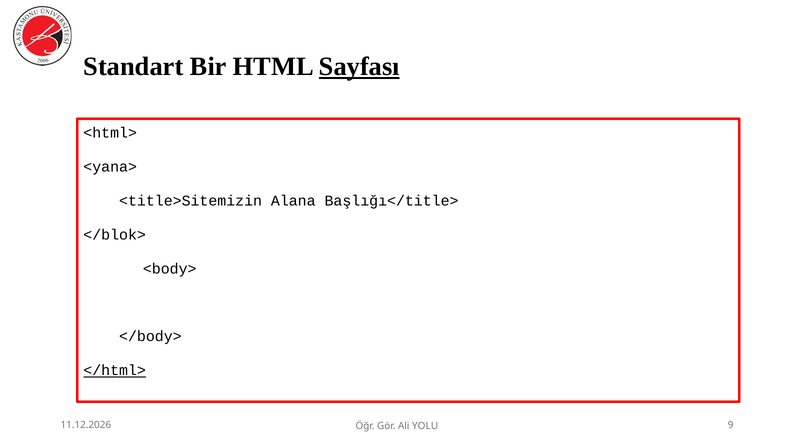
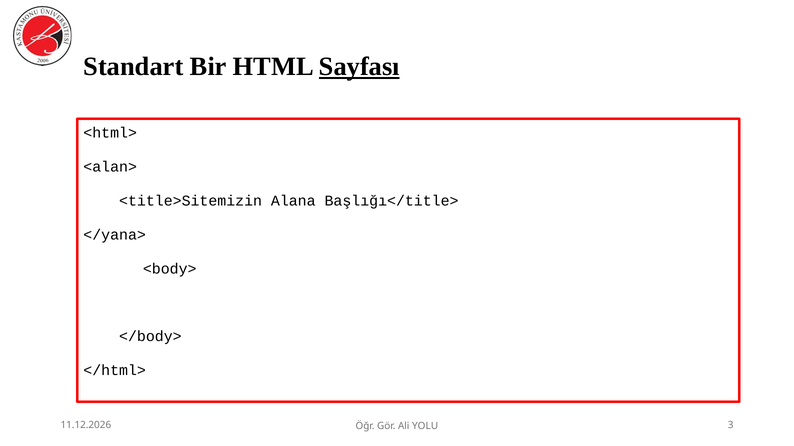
<yana>: <yana> -> <alan>
</blok>: </blok> -> </yana>
</html> underline: present -> none
9: 9 -> 3
